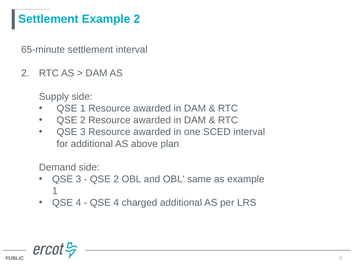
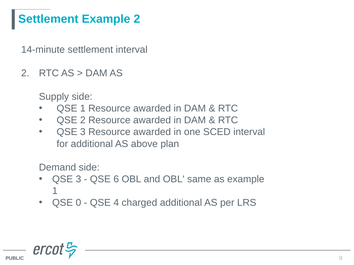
65-minute: 65-minute -> 14-minute
2 at (116, 179): 2 -> 6
4 at (78, 203): 4 -> 0
